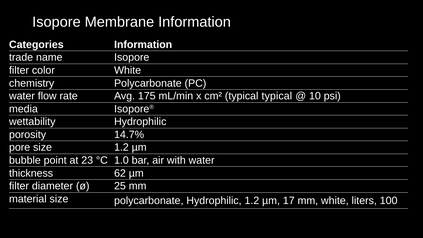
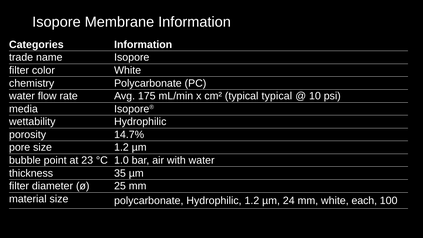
62: 62 -> 35
17: 17 -> 24
liters: liters -> each
